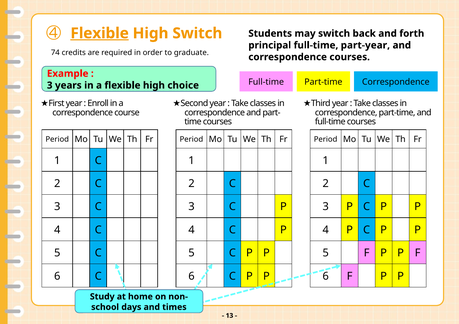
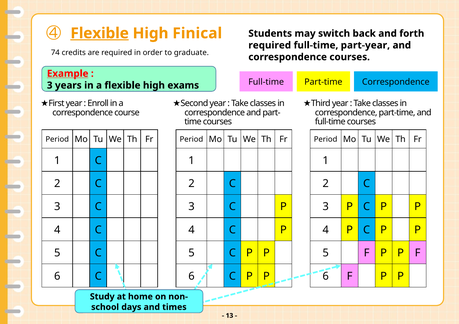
High Switch: Switch -> Finical
principal at (270, 45): principal -> required
Example underline: none -> present
choice: choice -> exams
